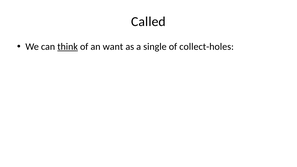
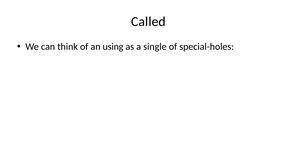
think underline: present -> none
want: want -> using
collect-holes: collect-holes -> special-holes
